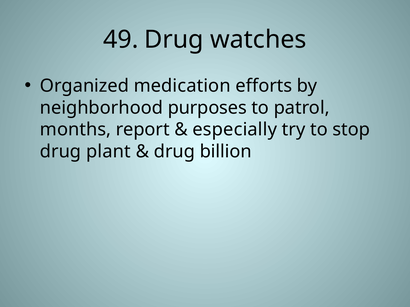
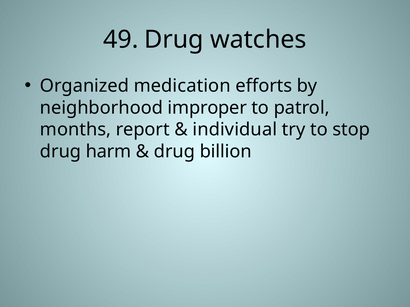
purposes: purposes -> improper
especially: especially -> individual
plant: plant -> harm
